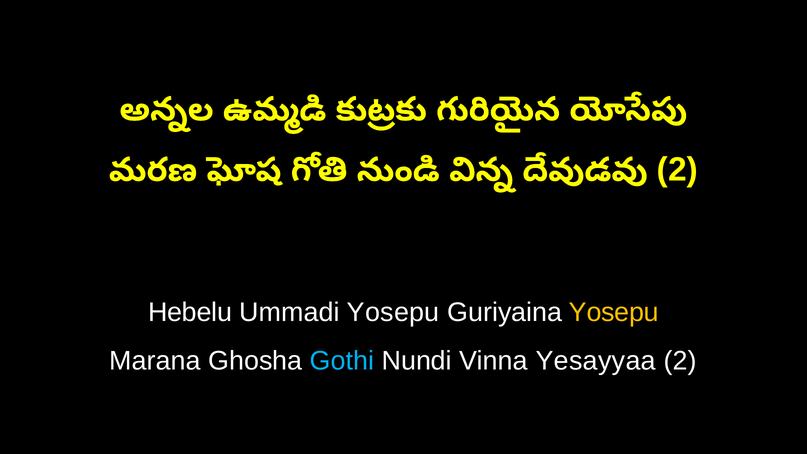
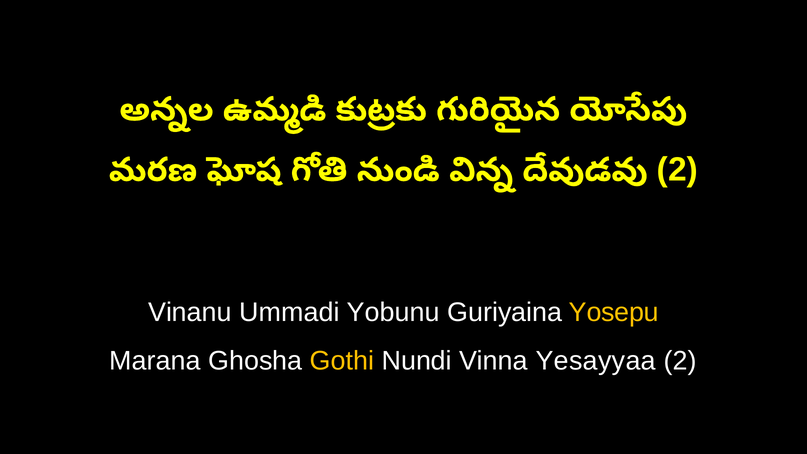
Hebelu: Hebelu -> Vinanu
Ummadi Yosepu: Yosepu -> Yobunu
Gothi colour: light blue -> yellow
